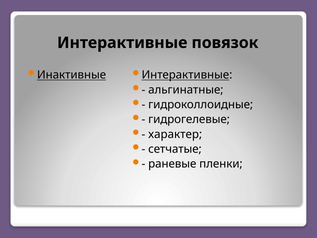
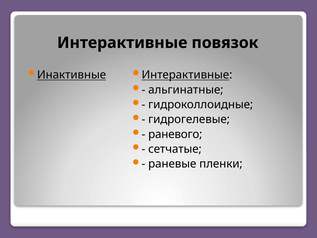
характер: характер -> раневого
